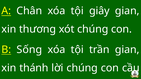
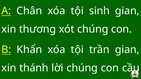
giây: giây -> sinh
B Sống: Sống -> Khẩn
